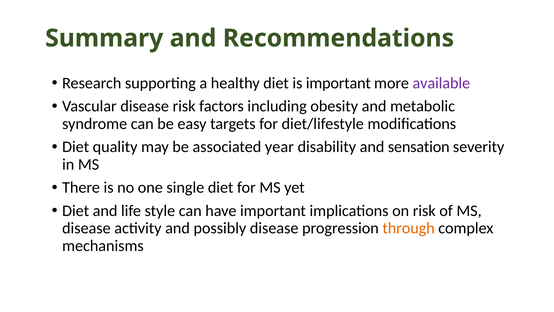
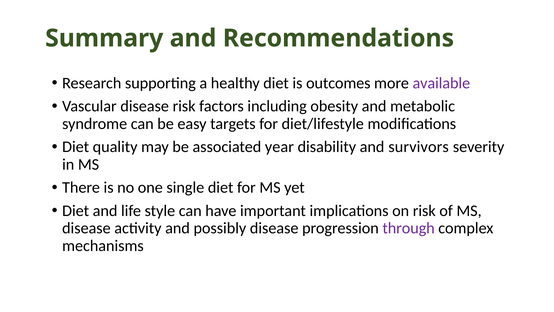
is important: important -> outcomes
sensation: sensation -> survivors
through colour: orange -> purple
